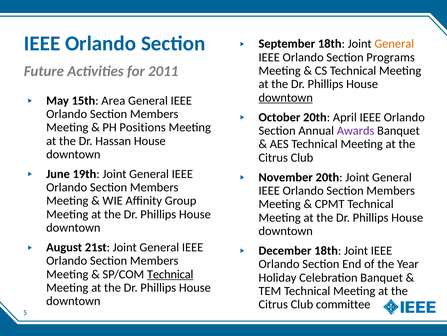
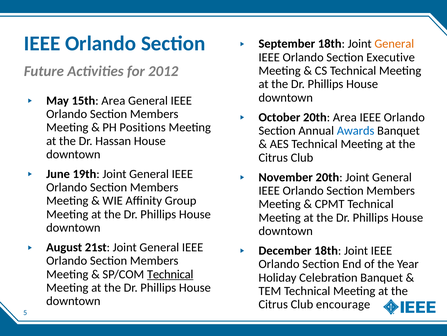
Programs: Programs -> Executive
2011: 2011 -> 2012
downtown at (286, 97) underline: present -> none
20th April: April -> Area
Awards colour: purple -> blue
committee: committee -> encourage
